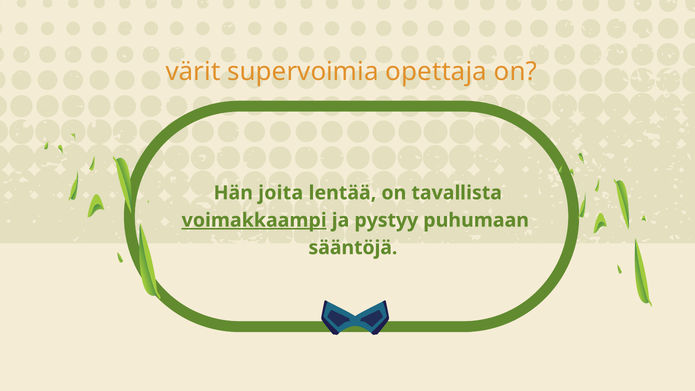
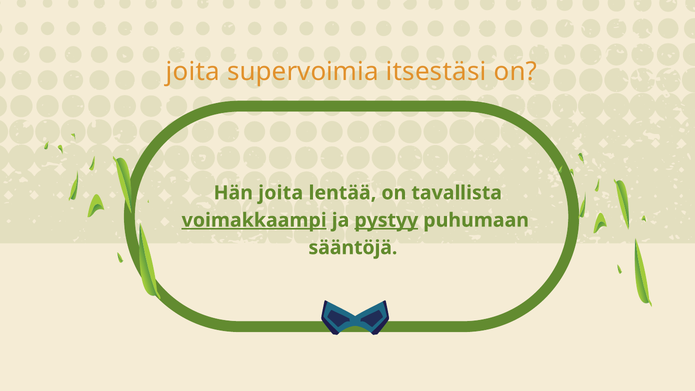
värit at (193, 71): värit -> joita
opettaja: opettaja -> itsestäsi
pystyy underline: none -> present
